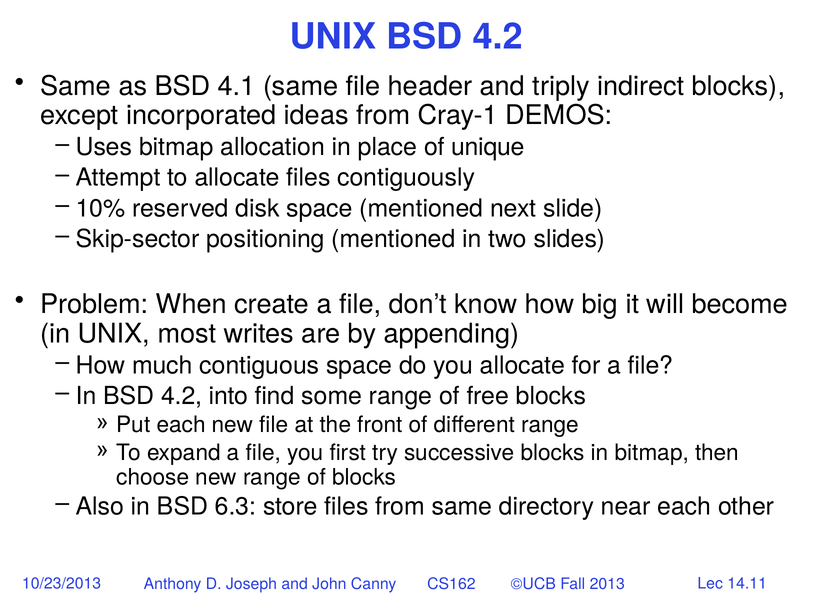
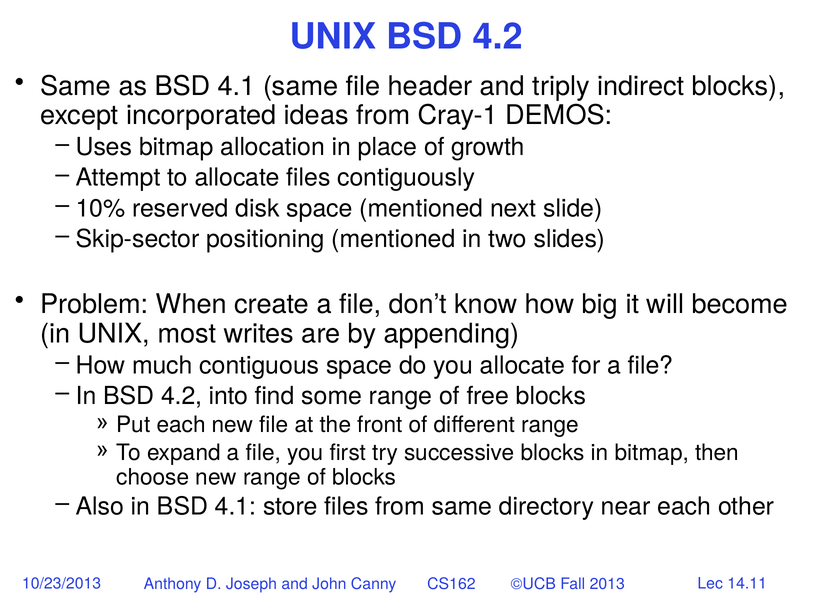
unique: unique -> growth
in BSD 6.3: 6.3 -> 4.1
